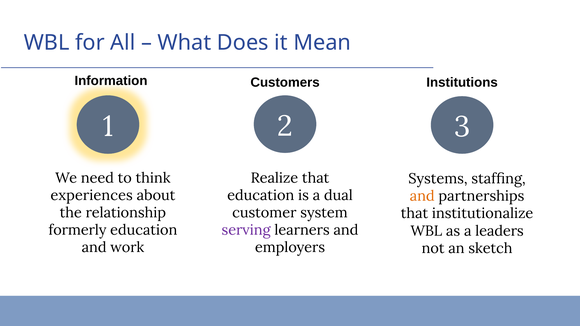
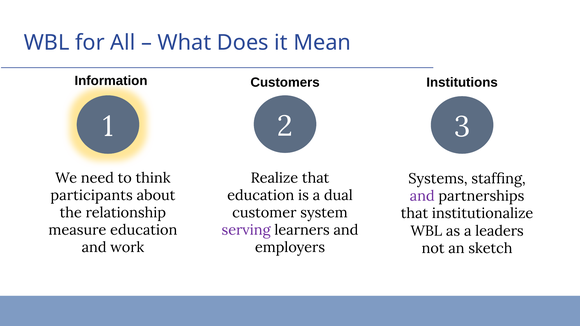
experiences: experiences -> participants
and at (422, 196) colour: orange -> purple
formerly: formerly -> measure
